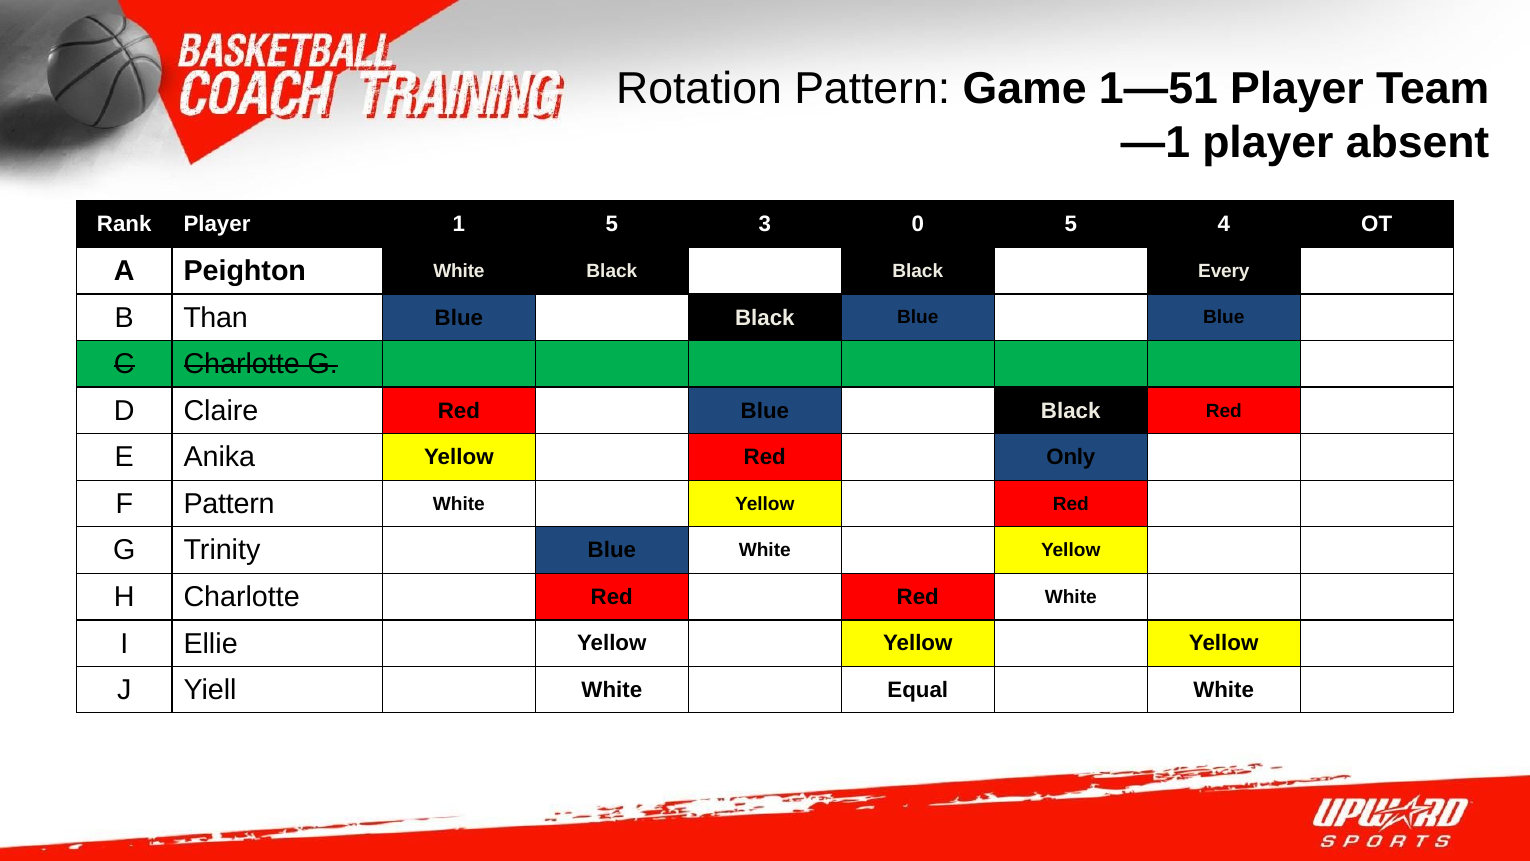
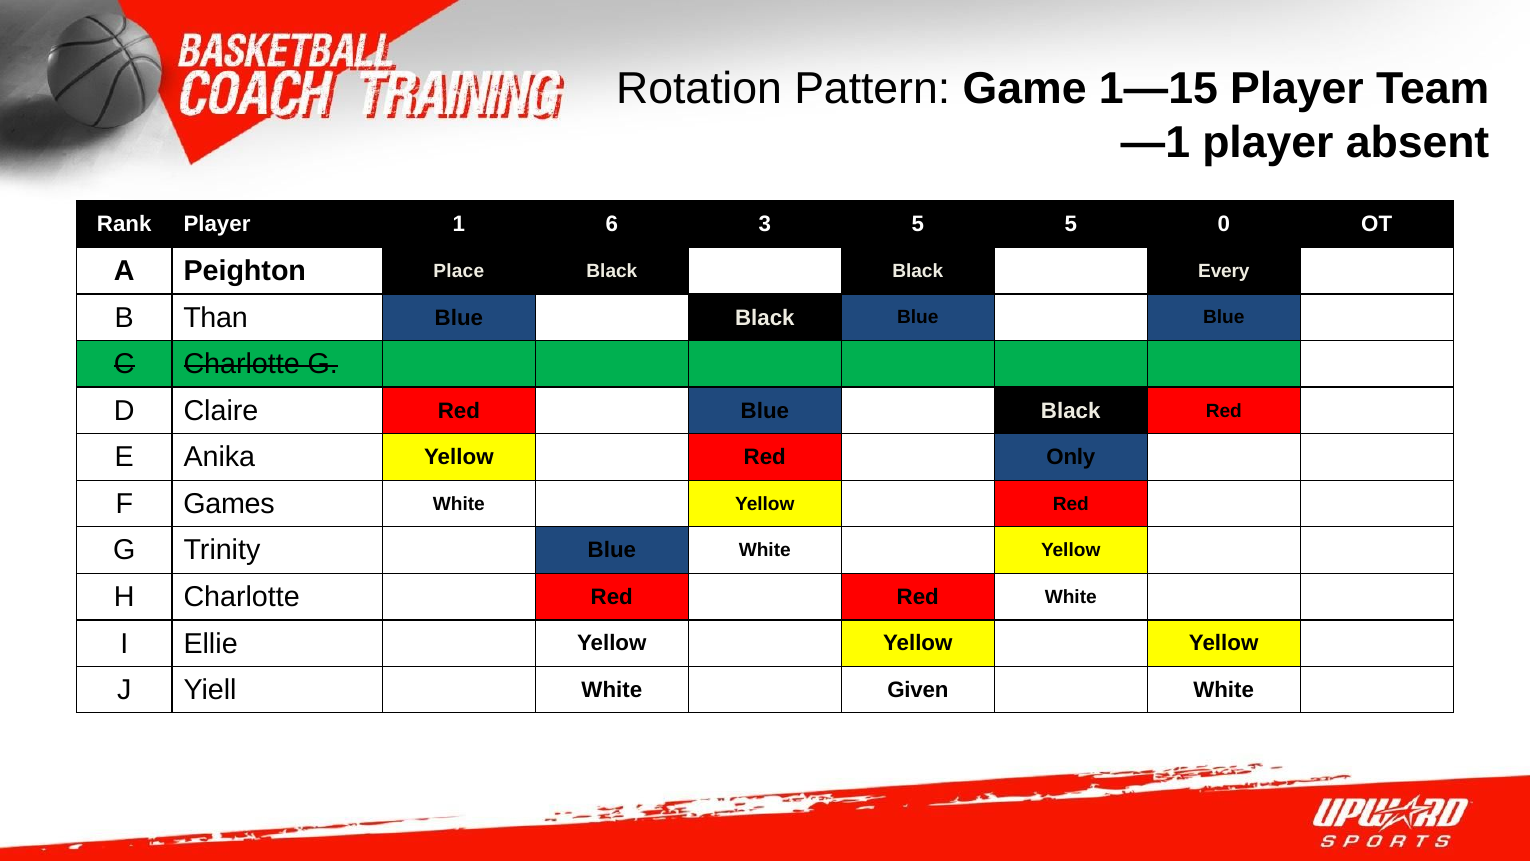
1—51: 1—51 -> 1—15
1 5: 5 -> 6
3 0: 0 -> 5
4: 4 -> 0
Peighton White: White -> Place
F Pattern: Pattern -> Games
Equal: Equal -> Given
